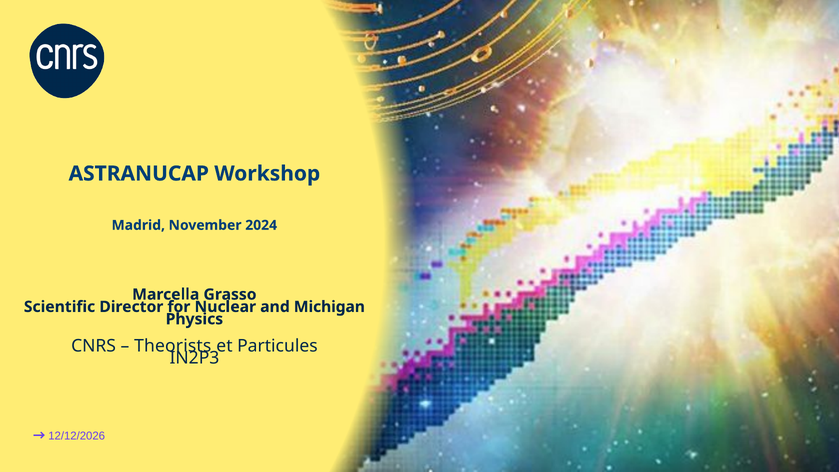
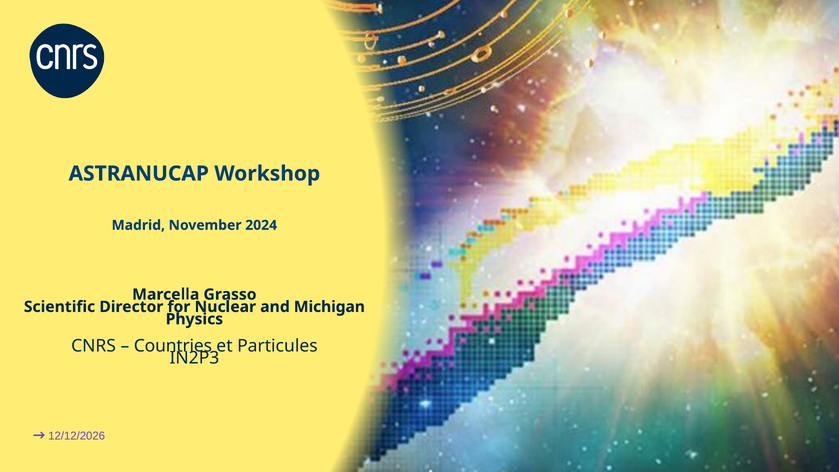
Theorists: Theorists -> Countries
